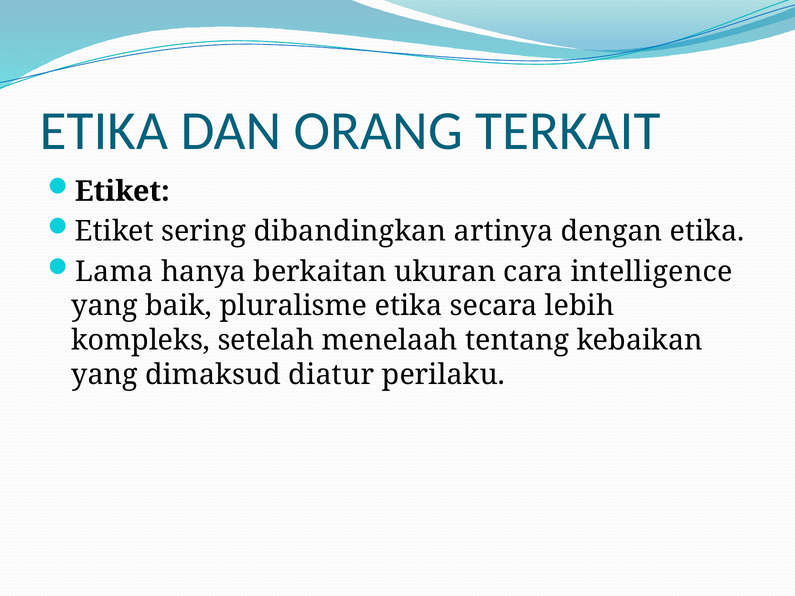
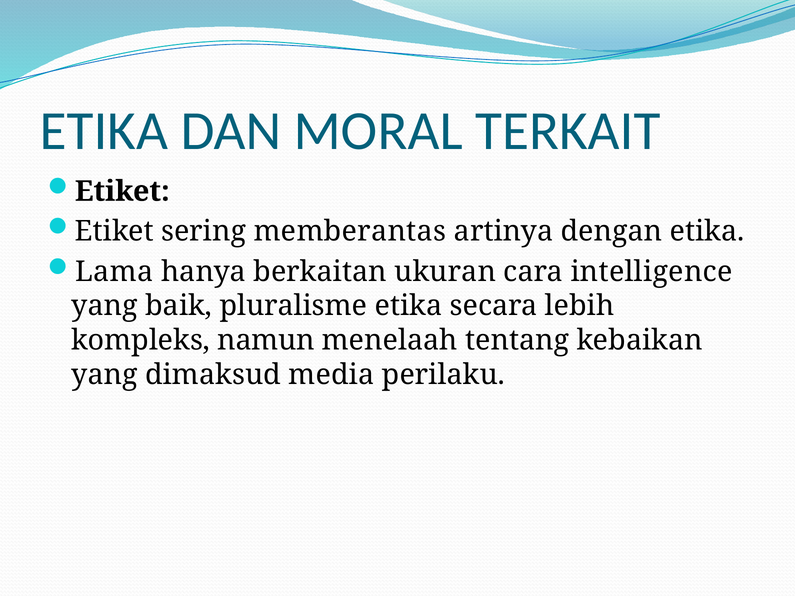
ORANG: ORANG -> MORAL
dibandingkan: dibandingkan -> memberantas
setelah: setelah -> namun
diatur: diatur -> media
